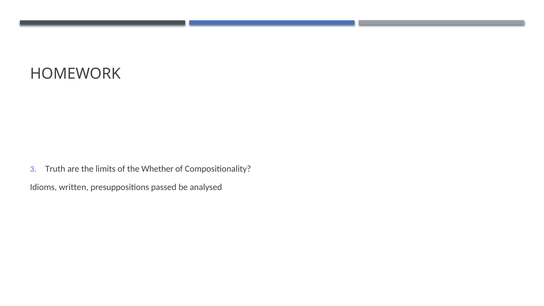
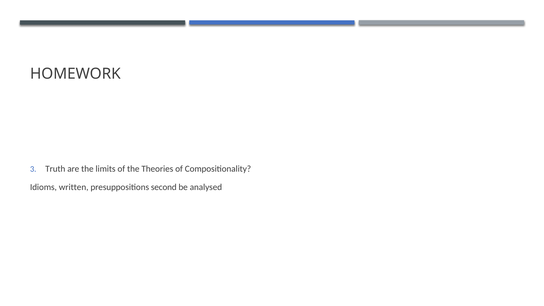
Whether: Whether -> Theories
passed: passed -> second
